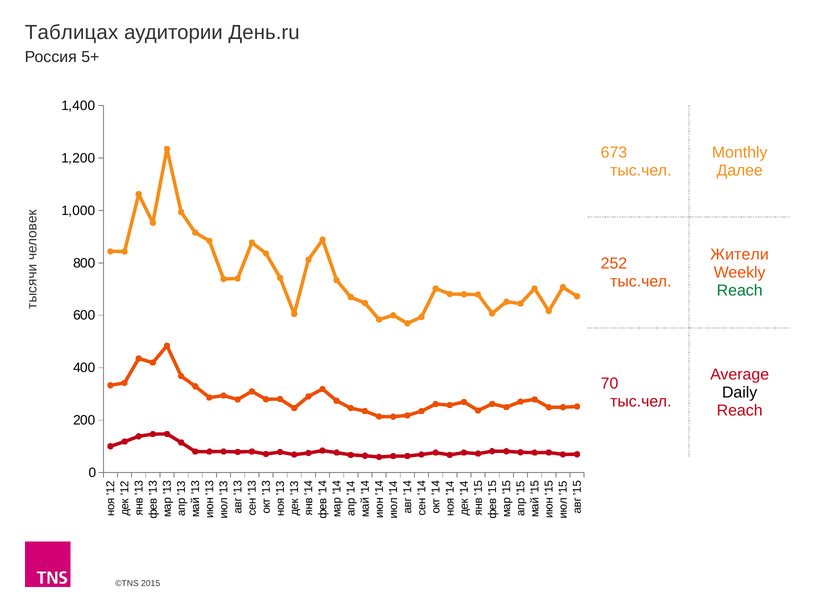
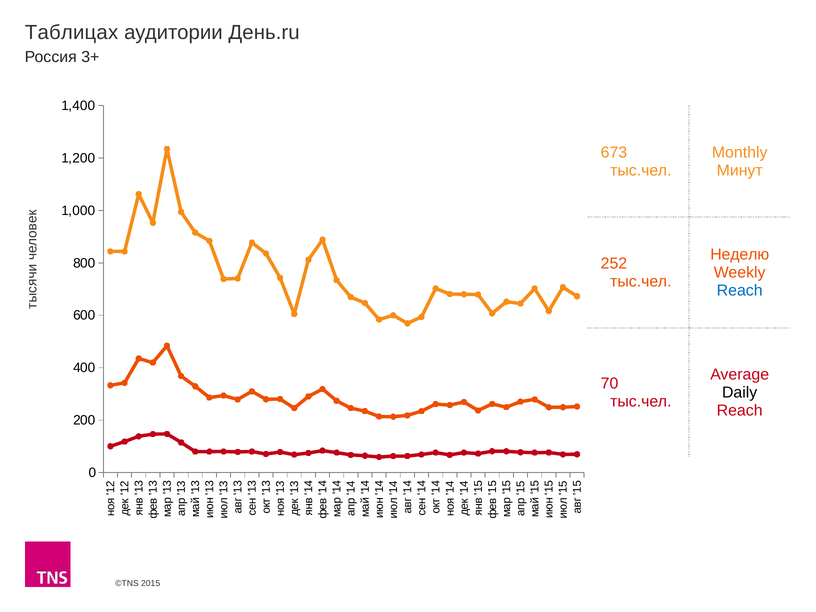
5+: 5+ -> 3+
Далее: Далее -> Минут
Жители: Жители -> Неделю
Reach at (740, 290) colour: green -> blue
